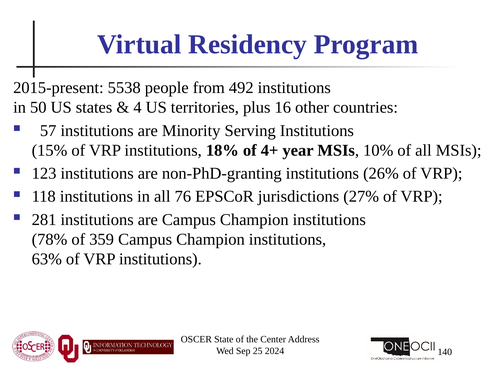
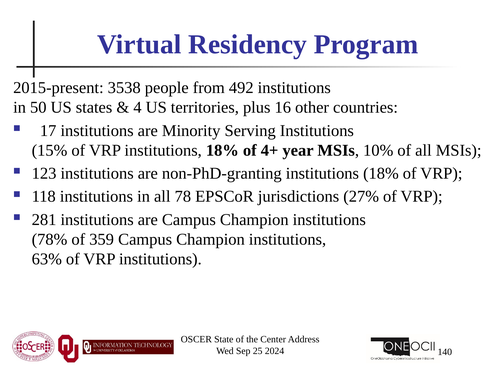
5538: 5538 -> 3538
57: 57 -> 17
non-PhD-granting institutions 26%: 26% -> 18%
76: 76 -> 78
